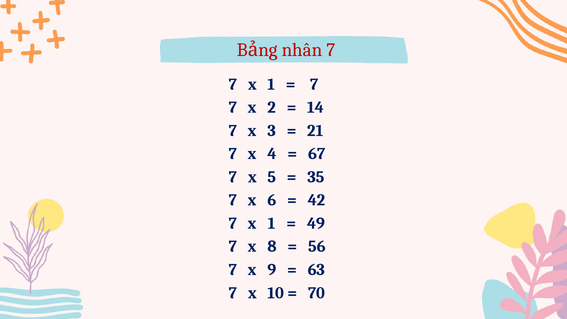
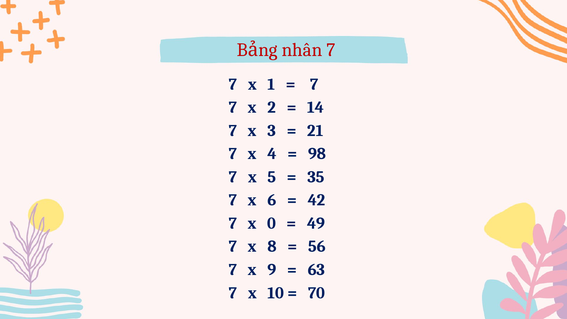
67: 67 -> 98
1 at (271, 223): 1 -> 0
